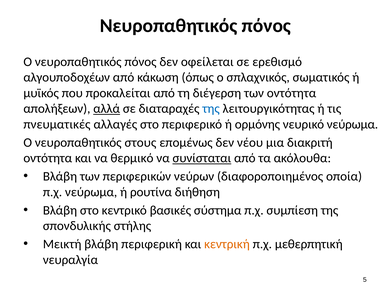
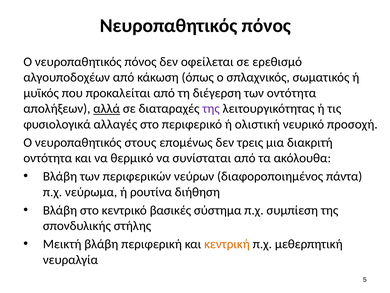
της at (211, 109) colour: blue -> purple
πνευματικές: πνευματικές -> φυσιολογικά
ορμόνης: ορμόνης -> ολιστική
νευρικό νεύρωμα: νεύρωμα -> προσοχή
νέου: νέου -> τρεις
συνίσταται underline: present -> none
οποία: οποία -> πάντα
